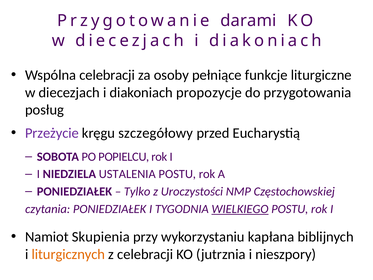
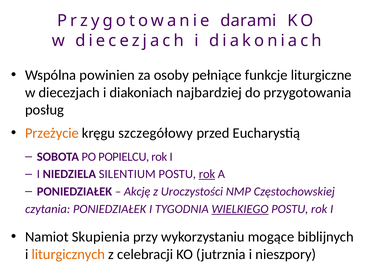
Wspólna celebracji: celebracji -> powinien
propozycje: propozycje -> najbardziej
Przeżycie colour: purple -> orange
USTALENIA: USTALENIA -> SILENTIUM
rok at (207, 174) underline: none -> present
Tylko: Tylko -> Akcję
kapłana: kapłana -> mogące
